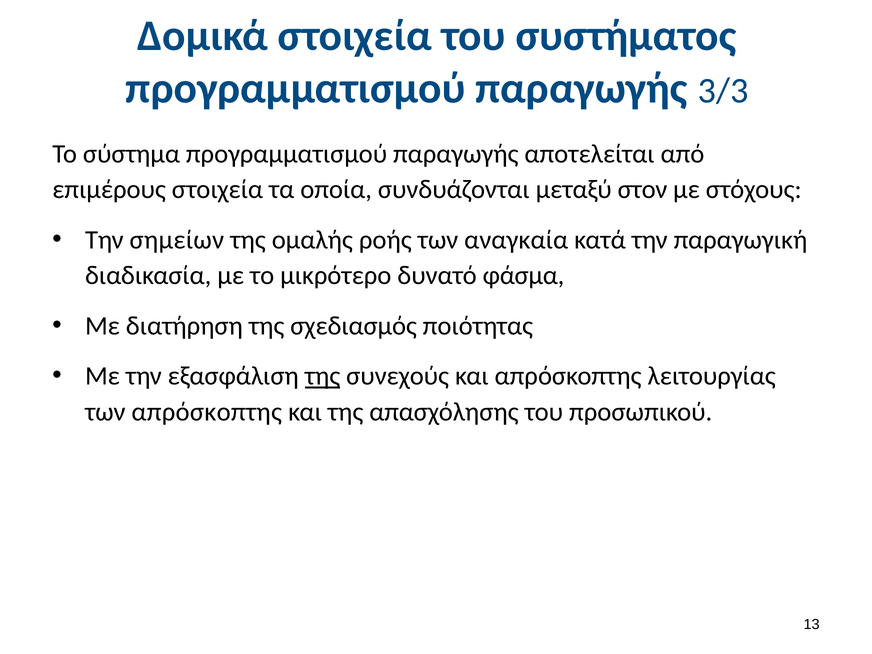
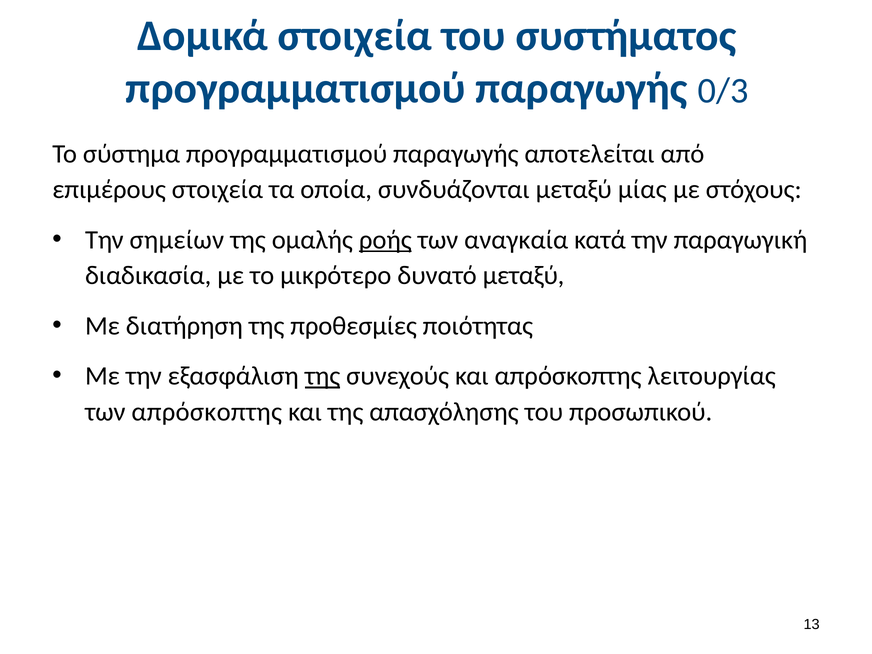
3/3: 3/3 -> 0/3
στον: στον -> μίας
ροής underline: none -> present
δυνατό φάσμα: φάσμα -> μεταξύ
σχεδιασμός: σχεδιασμός -> προθεσμίες
